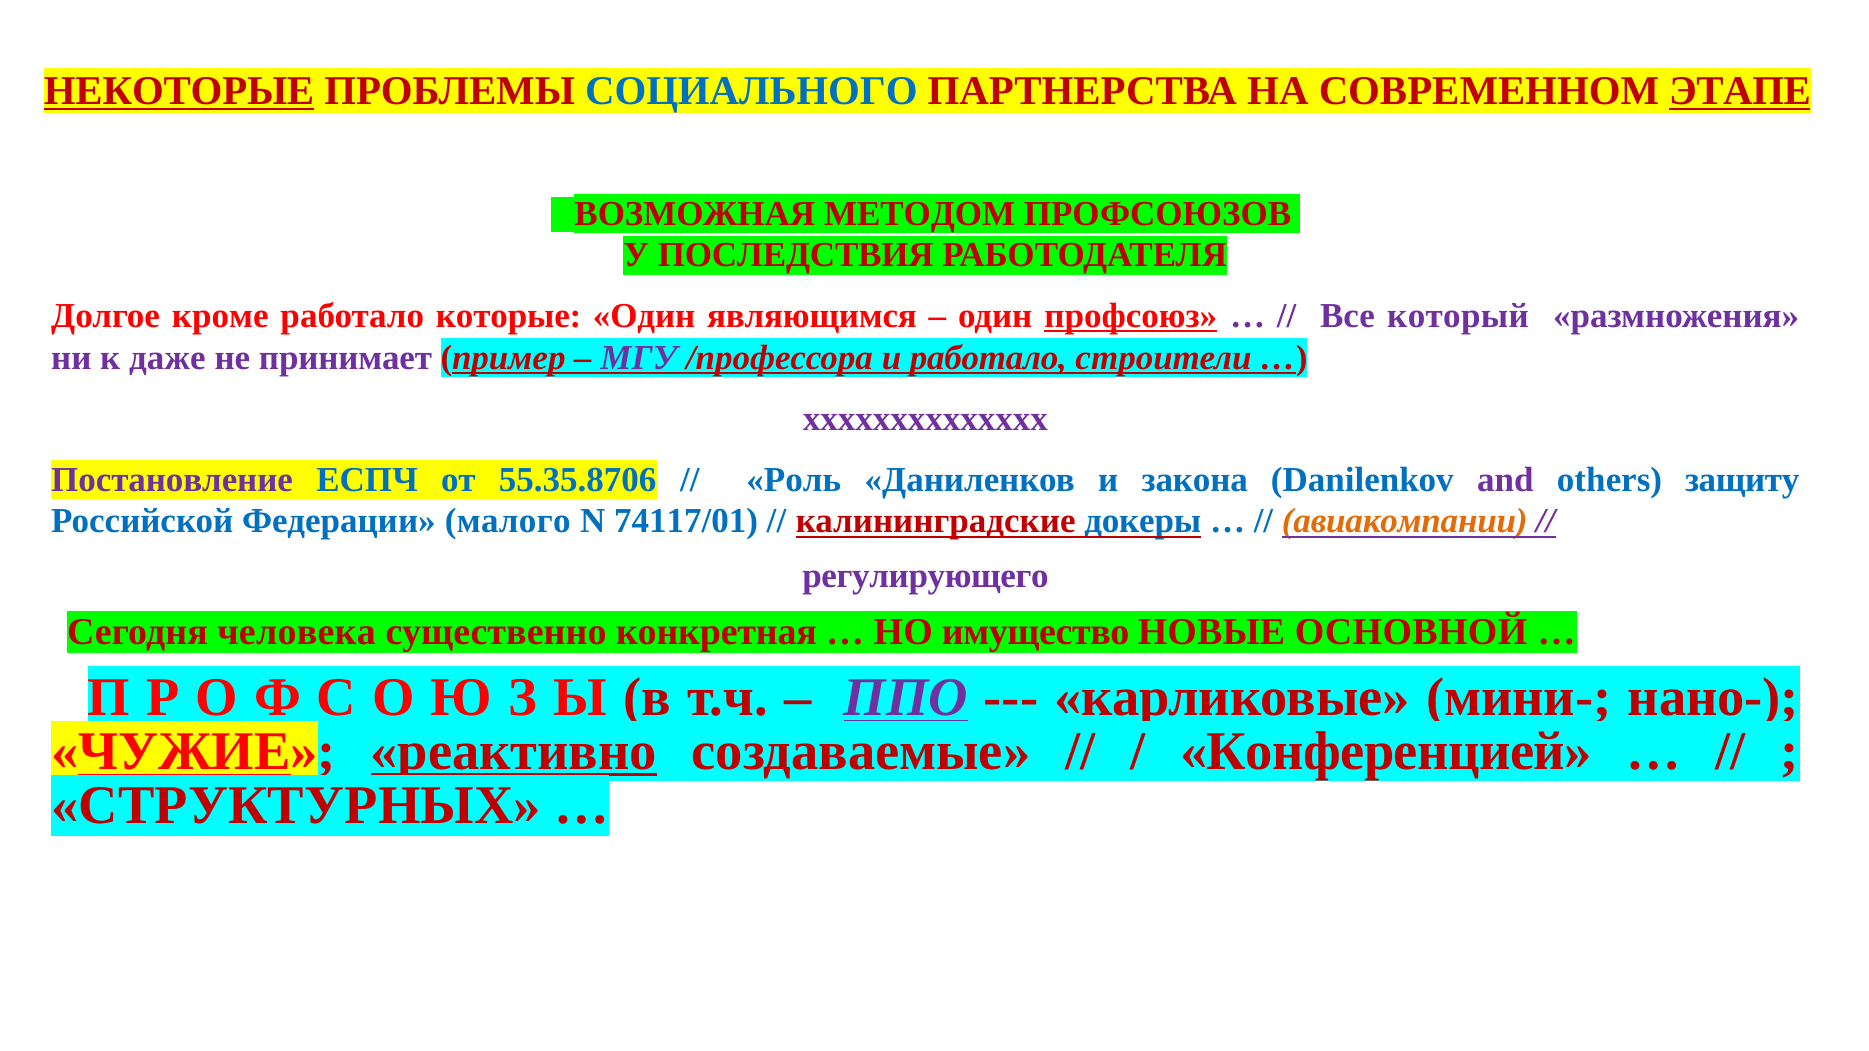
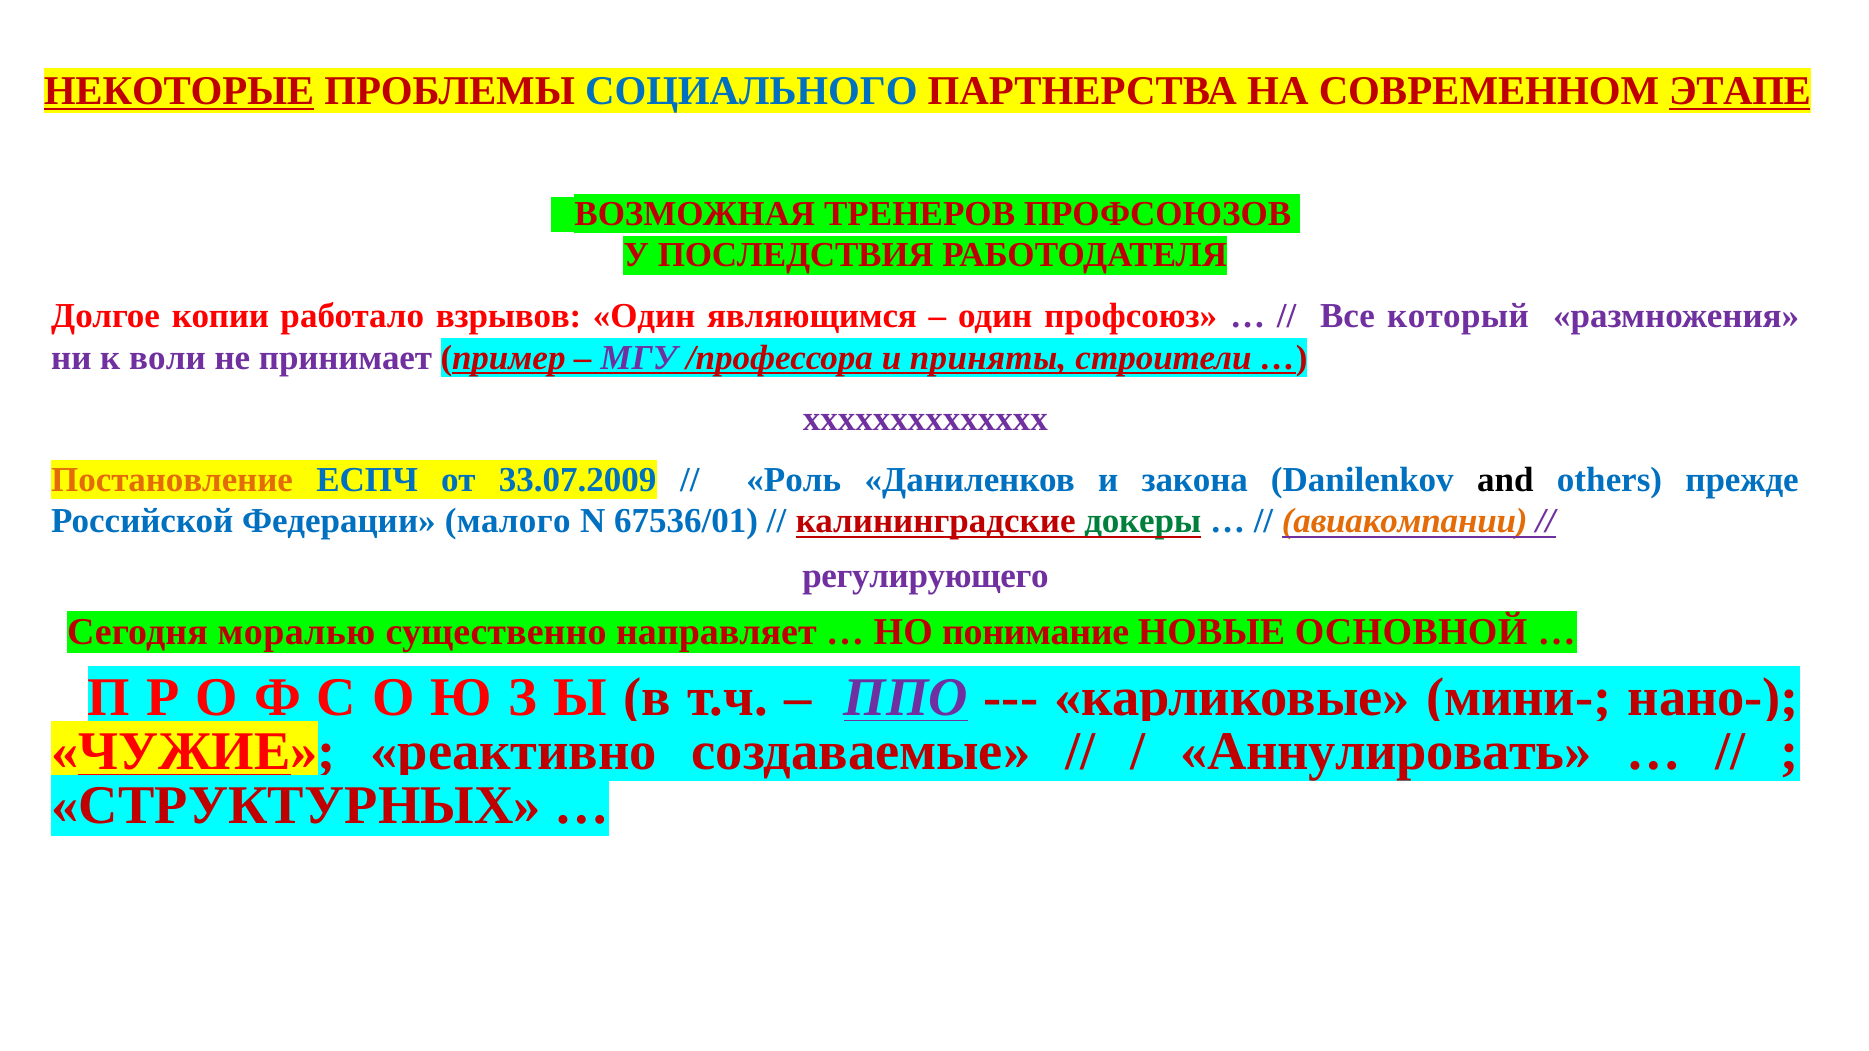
МЕТОДОМ: МЕТОДОМ -> ТРЕНЕРОВ
кроме: кроме -> копии
которые: которые -> взрывов
профсоюз underline: present -> none
даже: даже -> воли
и работало: работало -> приняты
Постановление colour: purple -> orange
55.35.8706: 55.35.8706 -> 33.07.2009
and colour: purple -> black
защиту: защиту -> прежде
74117/01: 74117/01 -> 67536/01
докеры colour: blue -> green
человека: человека -> моралью
конкретная: конкретная -> направляет
имущество: имущество -> понимание
реактивно underline: present -> none
Конференцией: Конференцией -> Аннулировать
